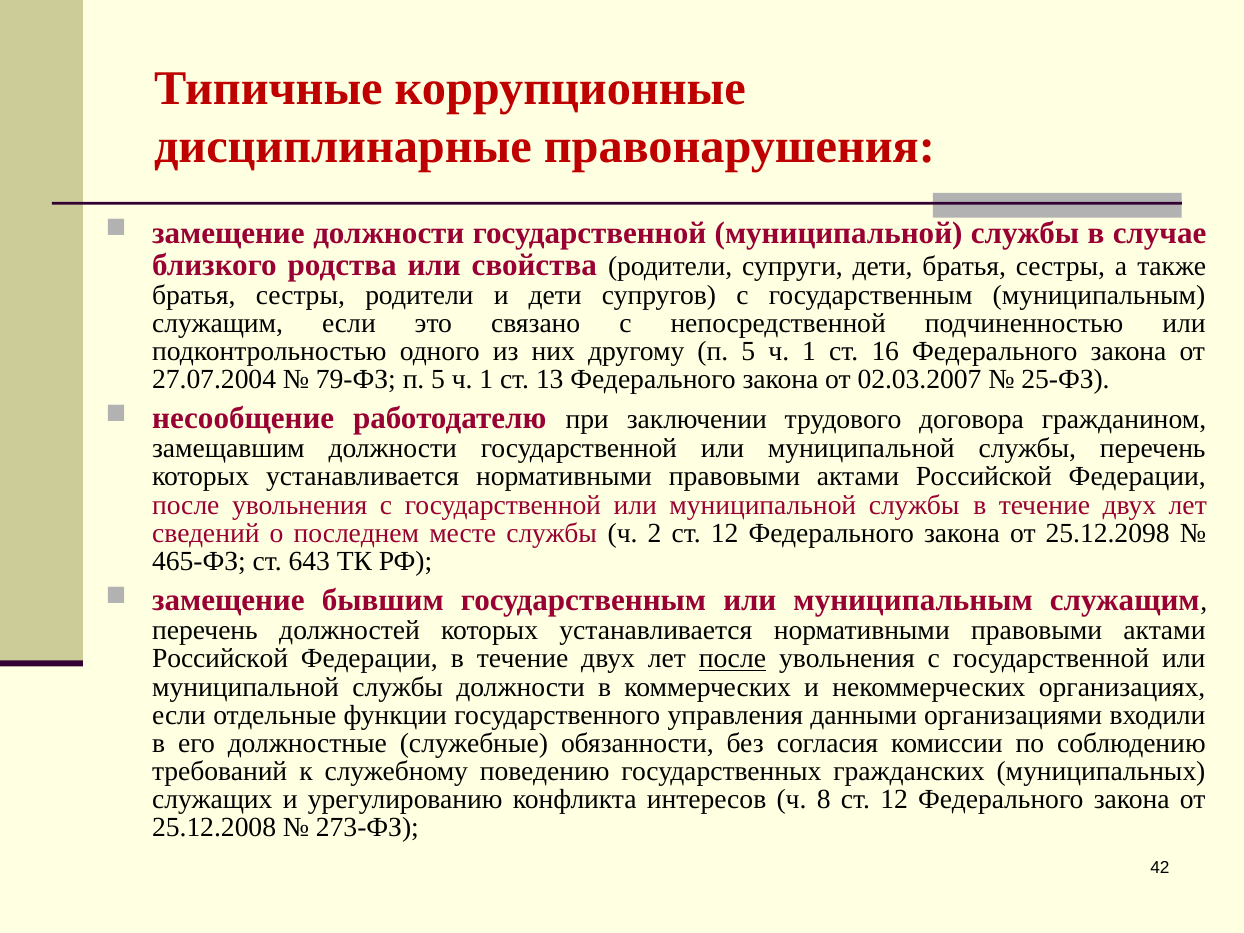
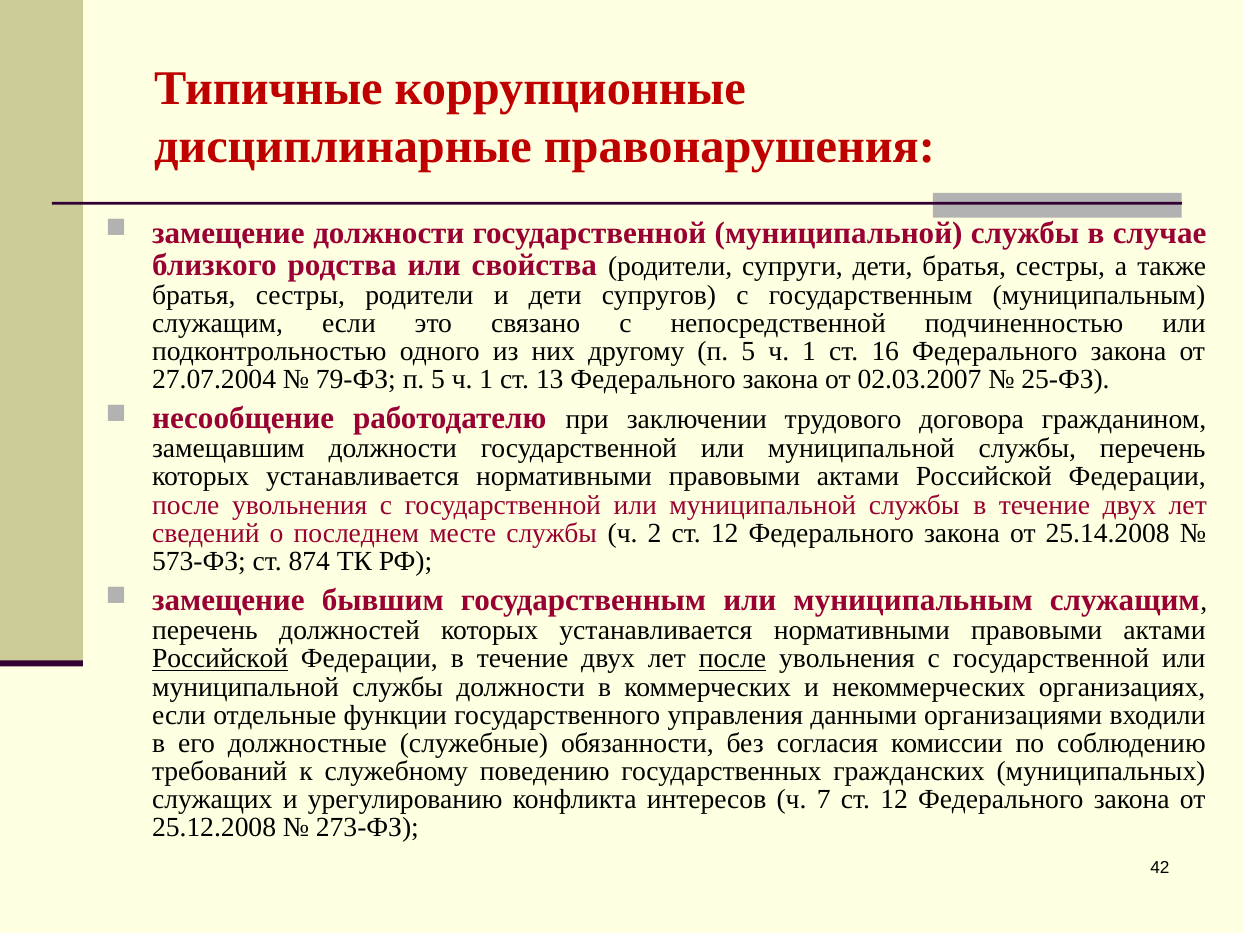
25.12.2098: 25.12.2098 -> 25.14.2008
465-ФЗ: 465-ФЗ -> 573-ФЗ
643: 643 -> 874
Российской at (220, 659) underline: none -> present
8: 8 -> 7
